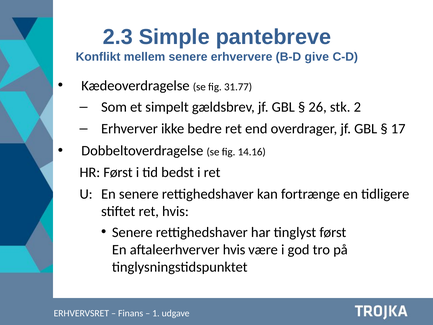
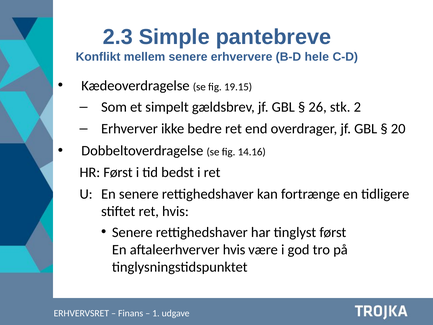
give: give -> hele
31.77: 31.77 -> 19.15
17: 17 -> 20
